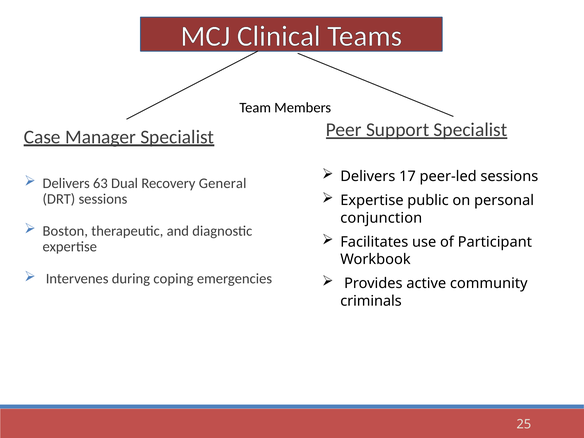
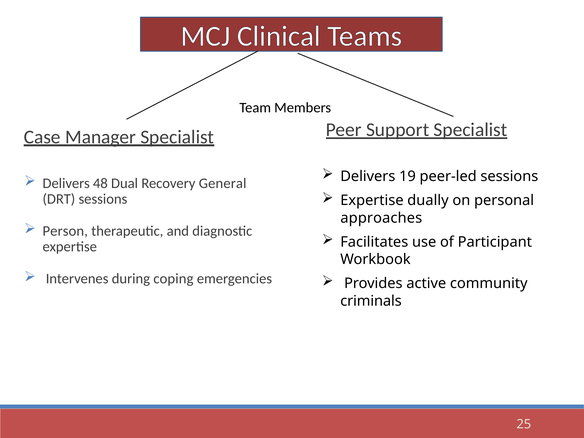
17: 17 -> 19
63: 63 -> 48
public: public -> dually
conjunction: conjunction -> approaches
Boston: Boston -> Person
